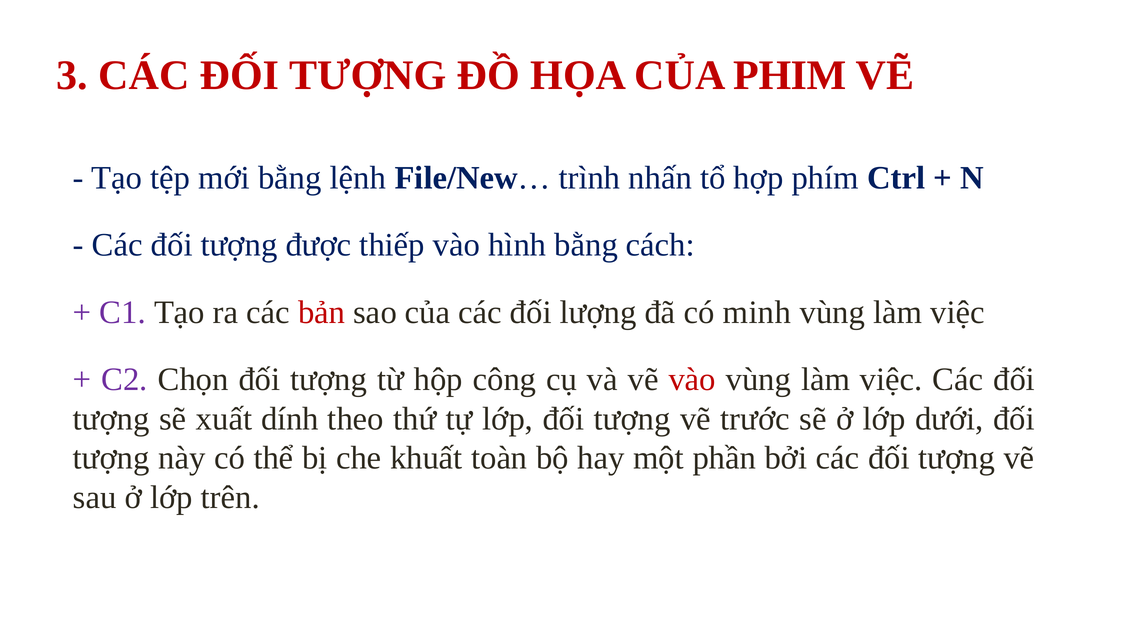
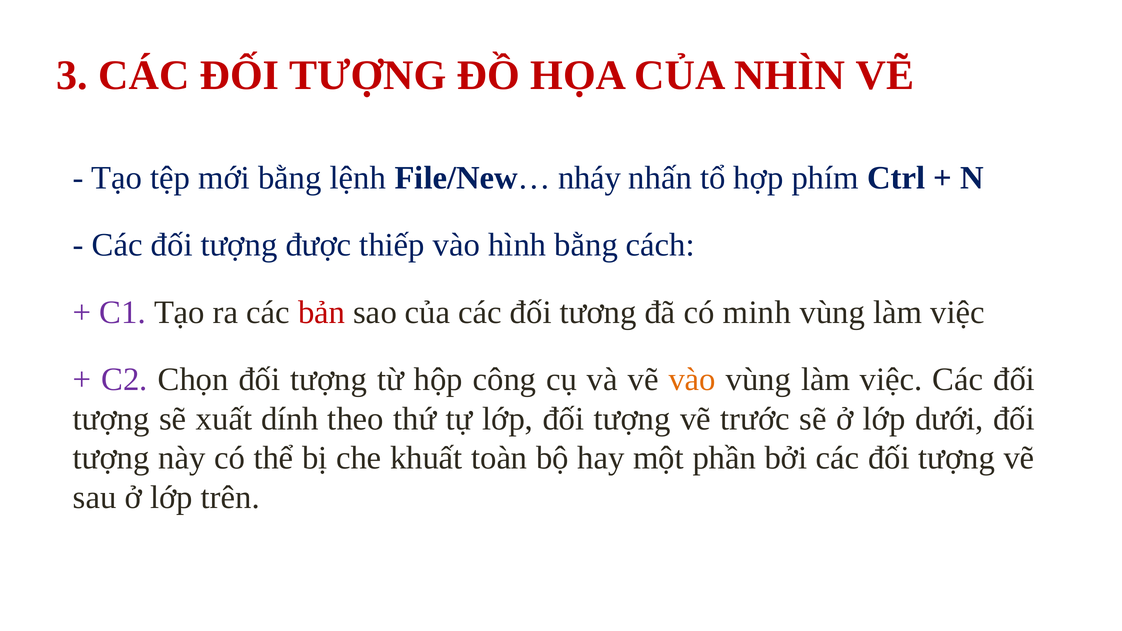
PHIM: PHIM -> NHÌN
trình: trình -> nháy
lượng: lượng -> tương
vào at (692, 380) colour: red -> orange
